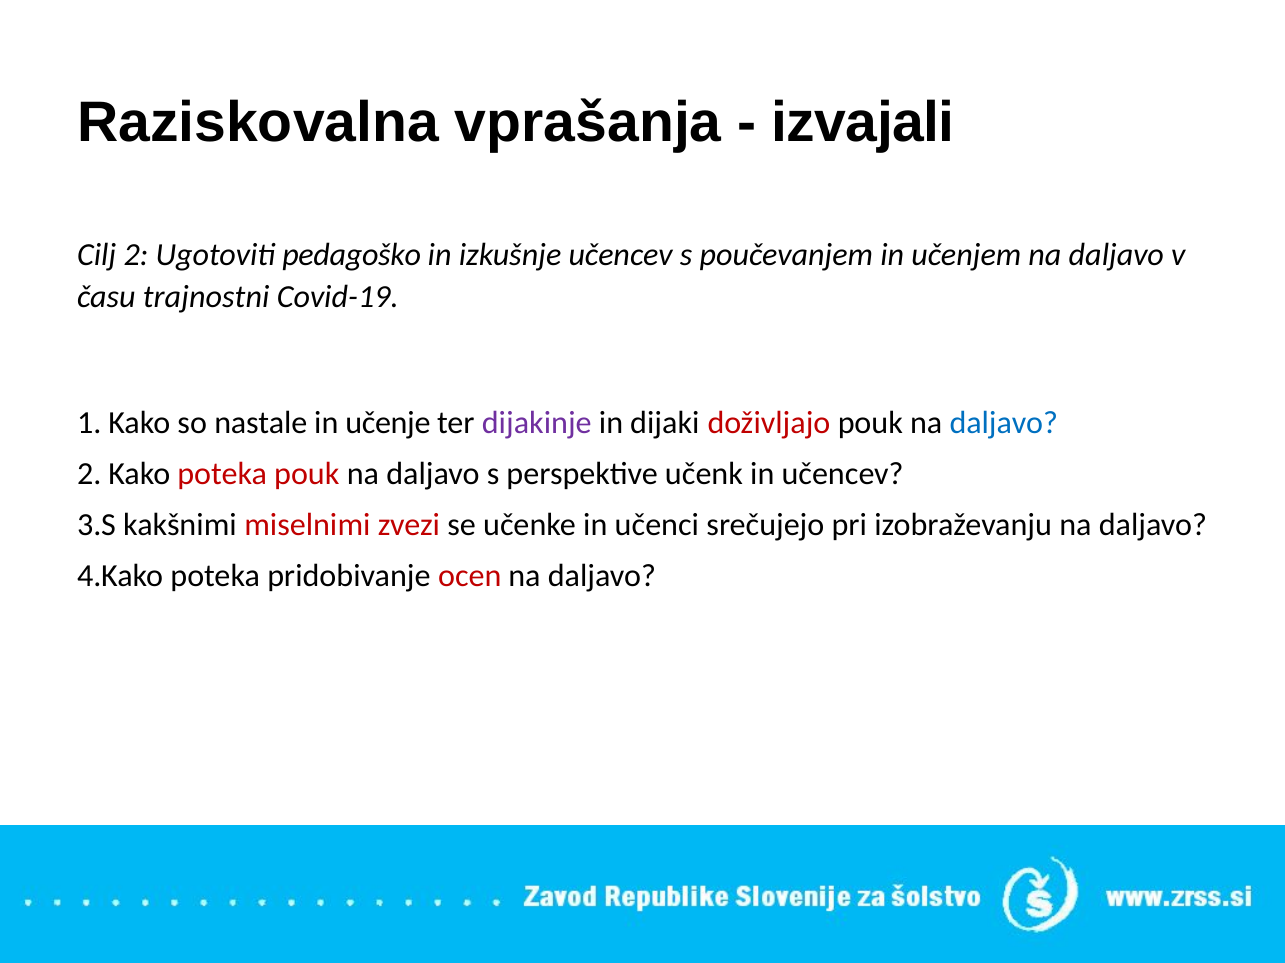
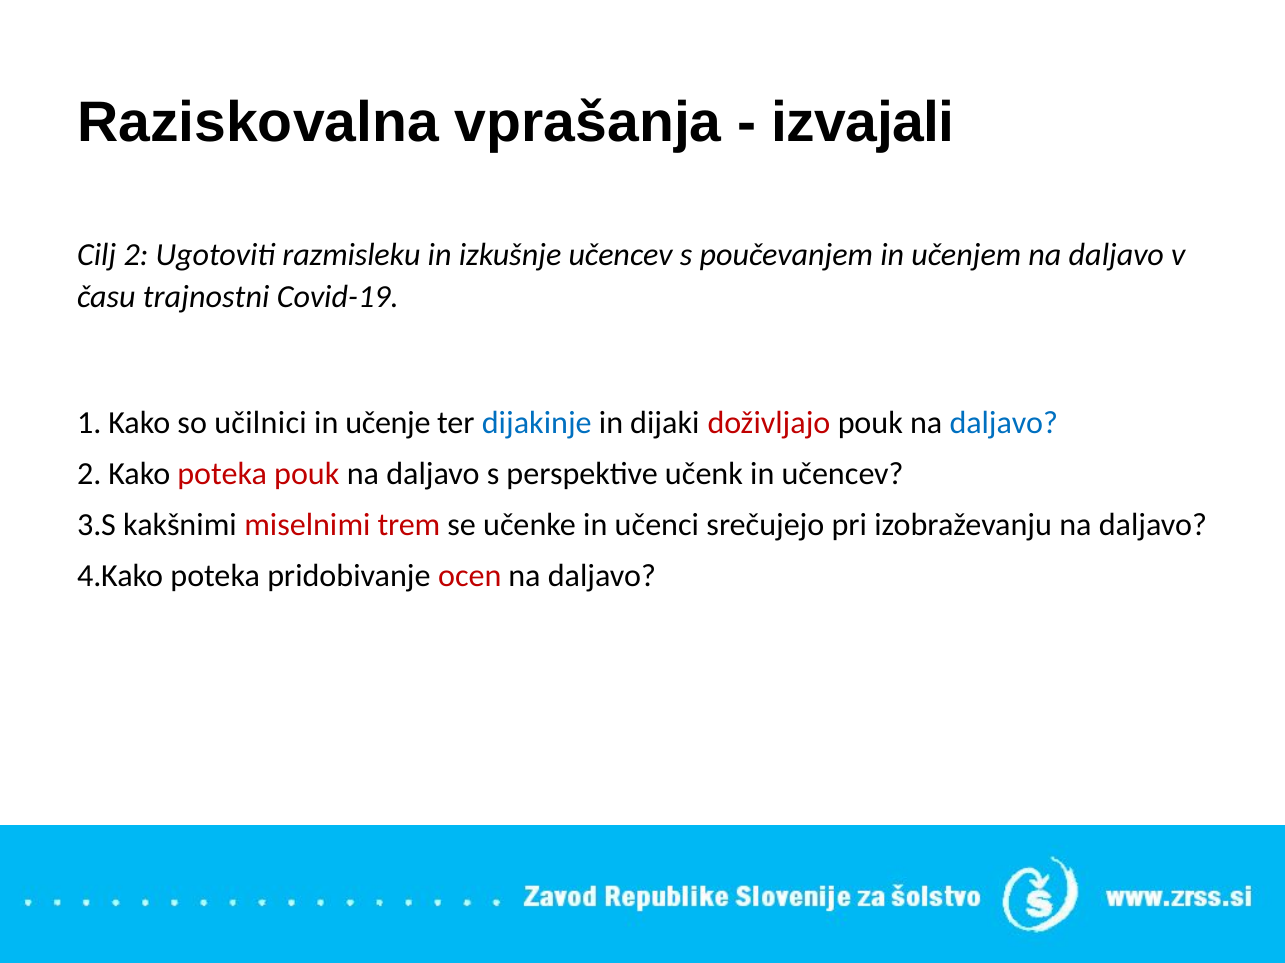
pedagoško: pedagoško -> razmisleku
nastale: nastale -> učilnici
dijakinje colour: purple -> blue
zvezi: zvezi -> trem
